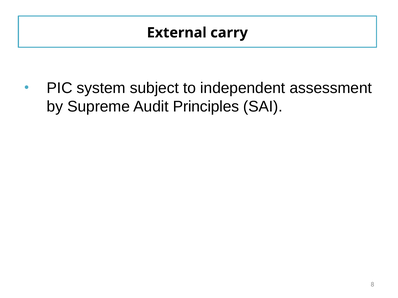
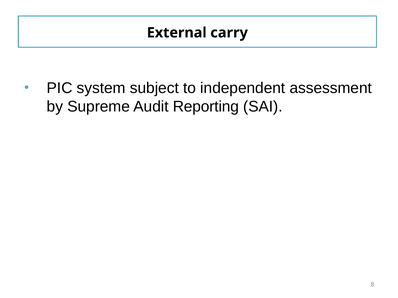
Principles: Principles -> Reporting
